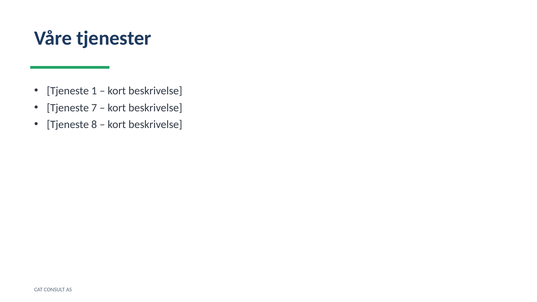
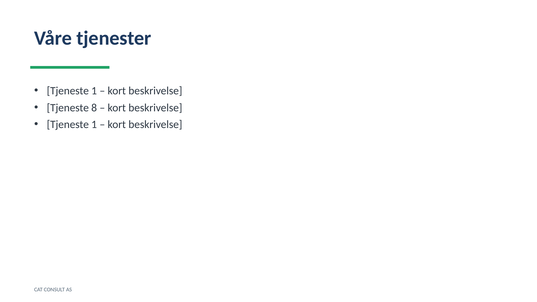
7: 7 -> 8
8 at (94, 125): 8 -> 1
